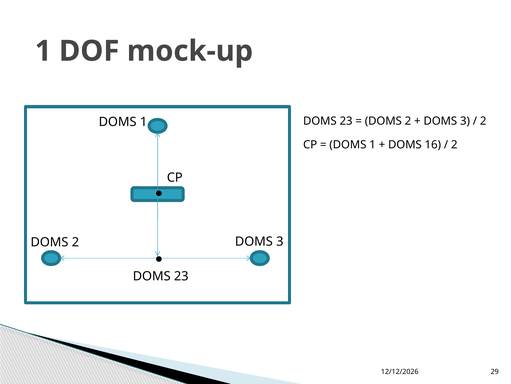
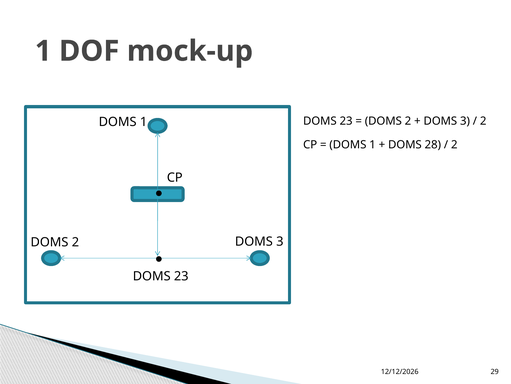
16: 16 -> 28
